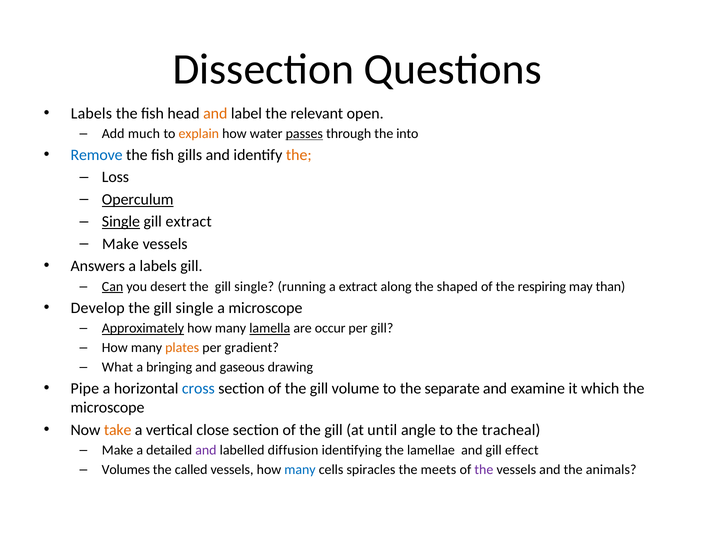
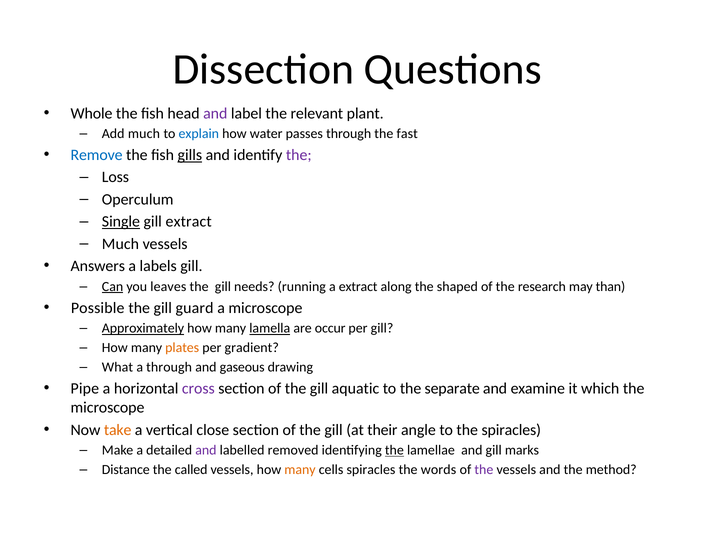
Labels at (91, 113): Labels -> Whole
and at (215, 113) colour: orange -> purple
open: open -> plant
explain colour: orange -> blue
passes underline: present -> none
into: into -> fast
gills underline: none -> present
the at (299, 155) colour: orange -> purple
Operculum underline: present -> none
Make at (120, 244): Make -> Much
desert: desert -> leaves
single at (254, 287): single -> needs
respiring: respiring -> research
Develop: Develop -> Possible
single at (195, 308): single -> guard
a bringing: bringing -> through
cross colour: blue -> purple
volume: volume -> aquatic
until: until -> their
the tracheal: tracheal -> spiracles
diffusion: diffusion -> removed
the at (394, 451) underline: none -> present
effect: effect -> marks
Volumes: Volumes -> Distance
many at (300, 470) colour: blue -> orange
meets: meets -> words
animals: animals -> method
